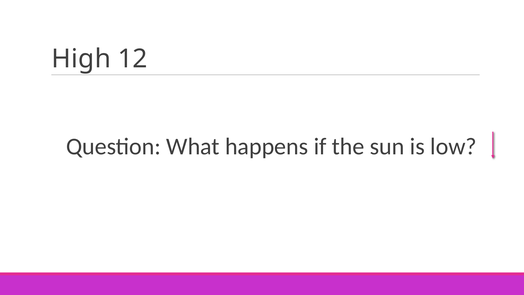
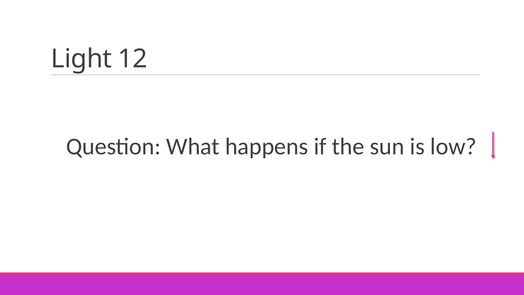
High: High -> Light
